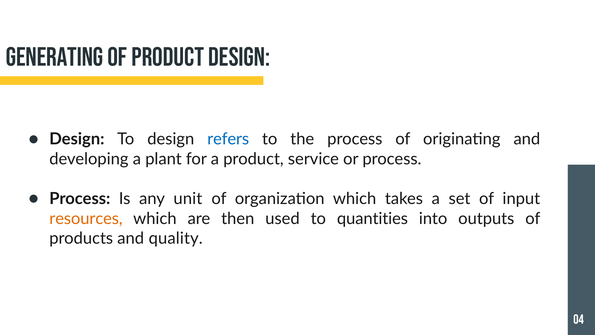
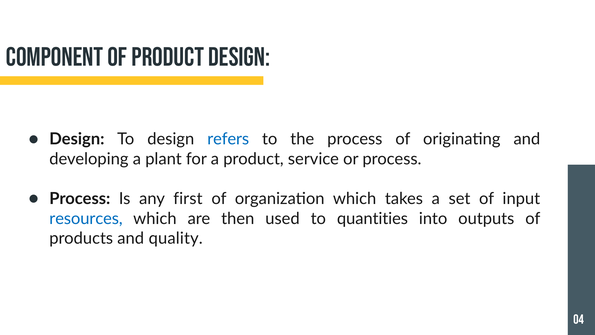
Generating: Generating -> Component
unit: unit -> first
resources colour: orange -> blue
